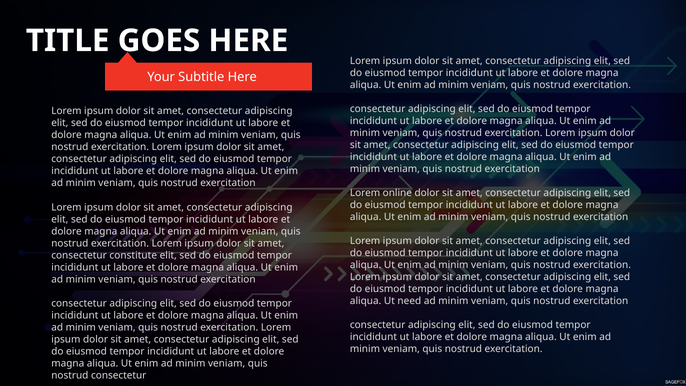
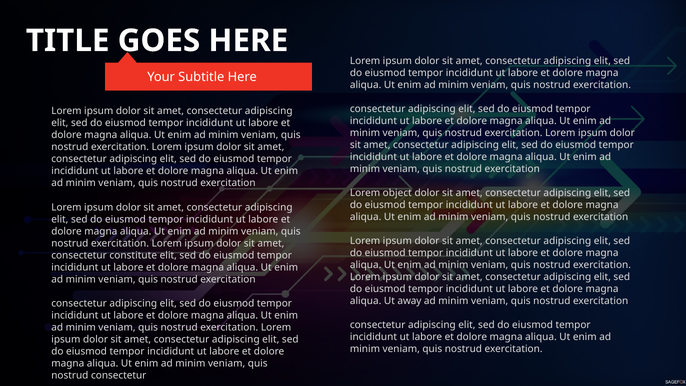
online: online -> object
need: need -> away
